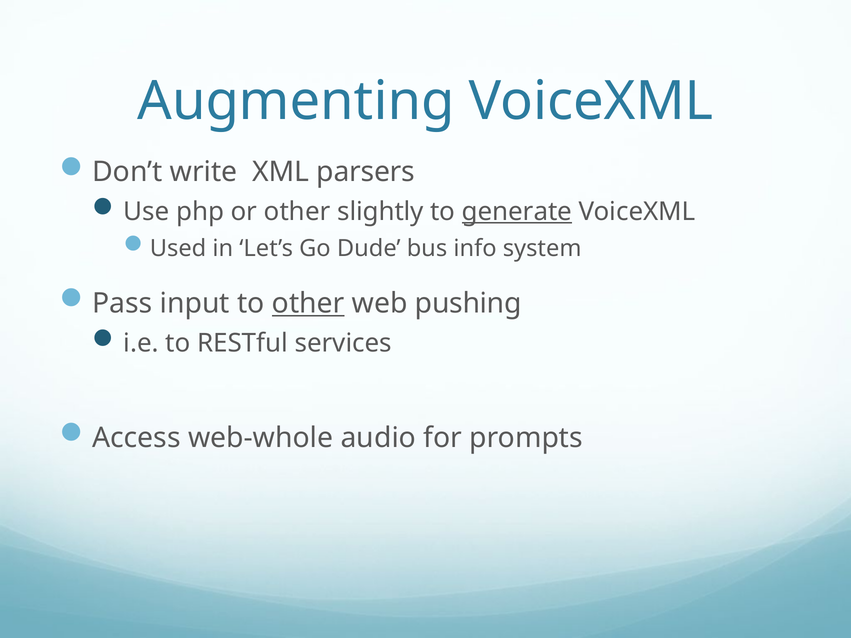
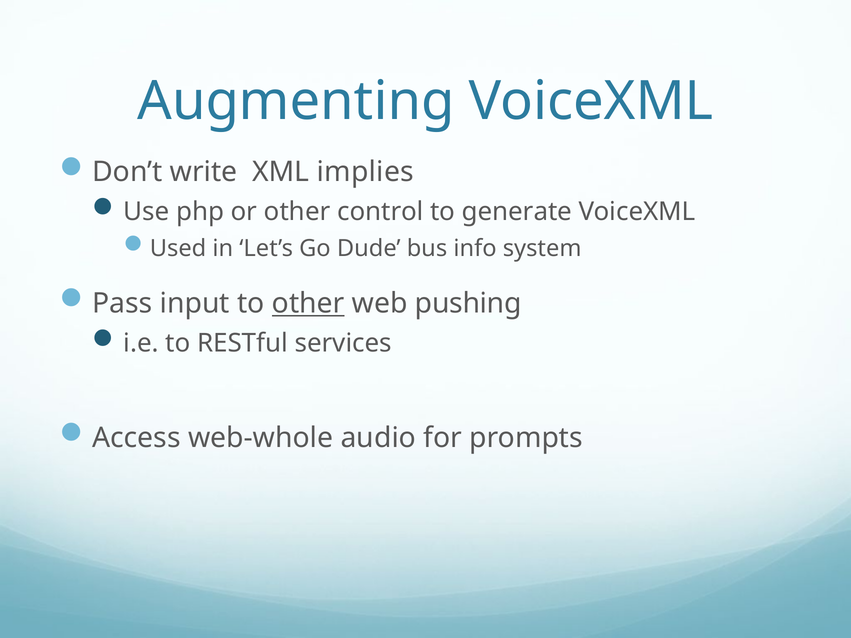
parsers: parsers -> implies
slightly: slightly -> control
generate underline: present -> none
